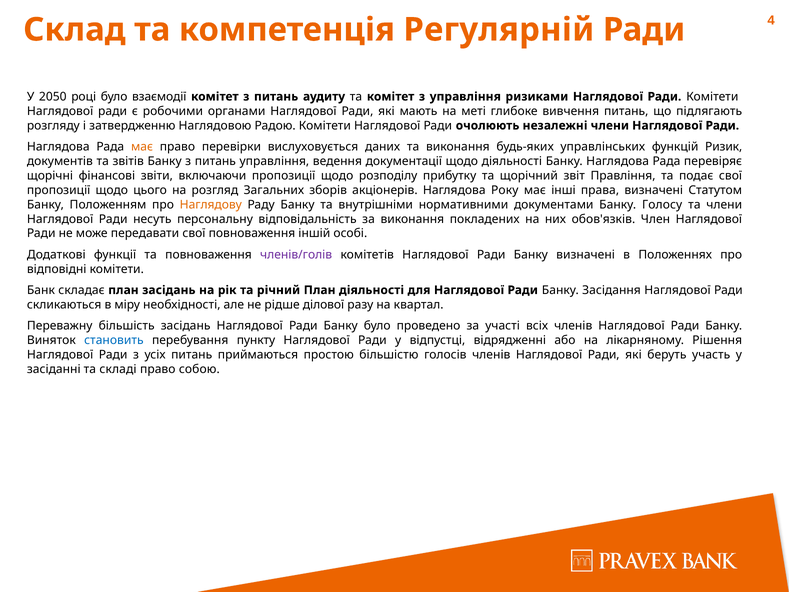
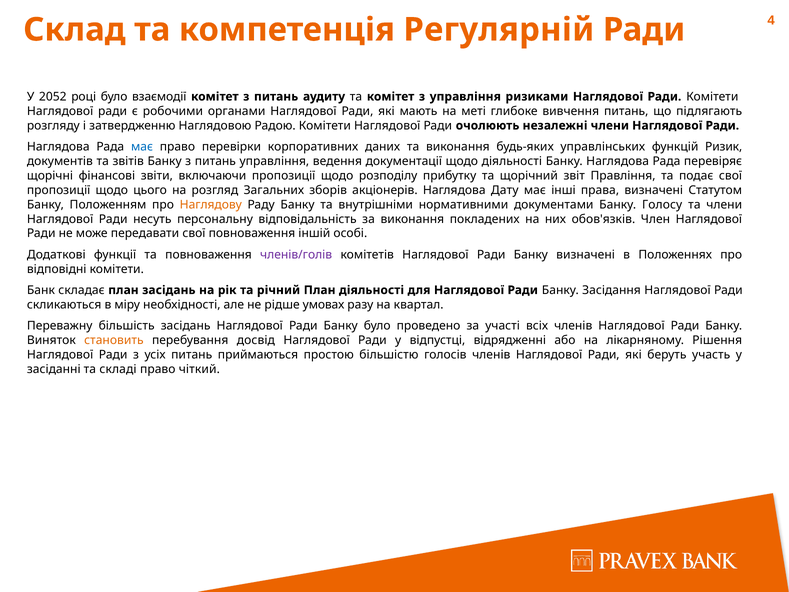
2050: 2050 -> 2052
має at (142, 147) colour: orange -> blue
вислуховується: вислуховується -> корпоративних
Року: Року -> Дату
ділової: ділової -> умовах
становить colour: blue -> orange
пункту: пункту -> досвід
собою: собою -> чіткий
